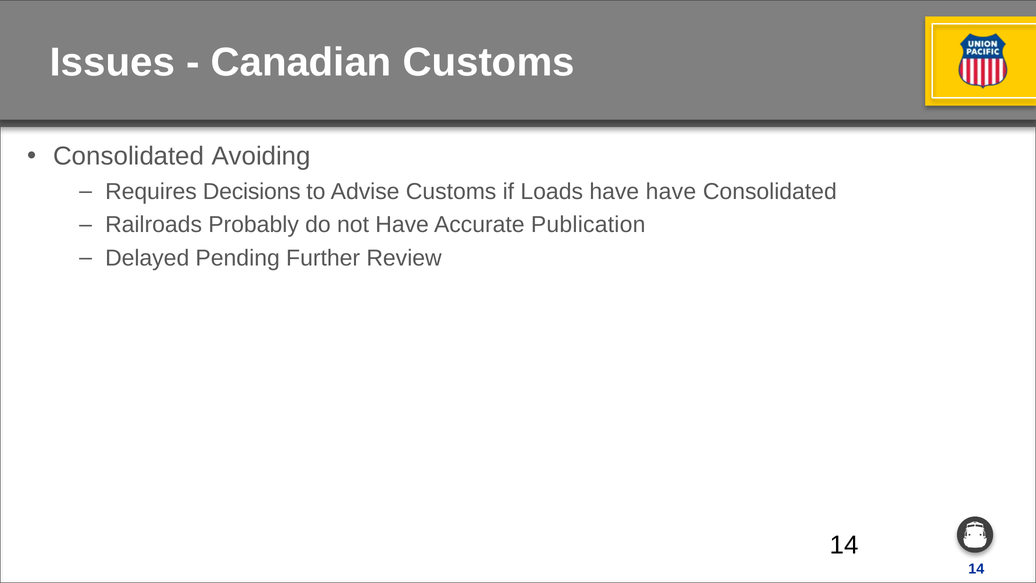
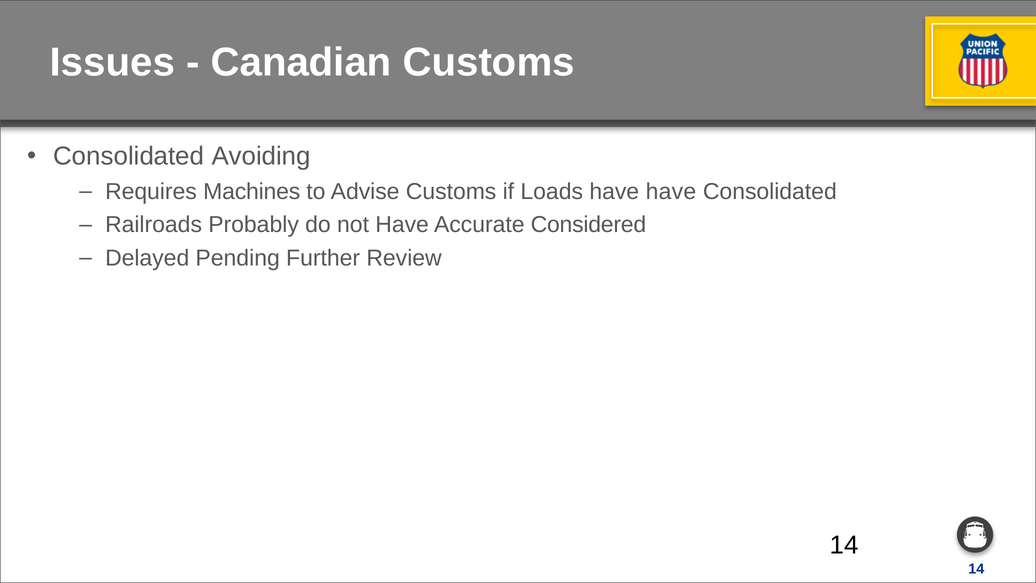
Decisions: Decisions -> Machines
Publication: Publication -> Considered
